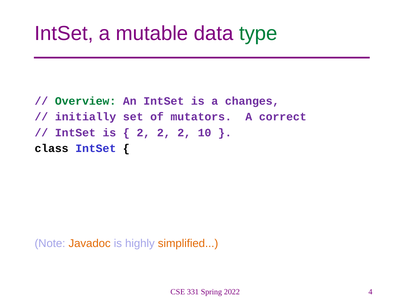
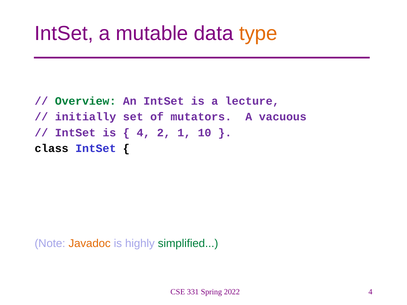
type colour: green -> orange
changes: changes -> lecture
correct: correct -> vacuous
2 at (143, 133): 2 -> 4
2 at (184, 133): 2 -> 1
simplified colour: orange -> green
